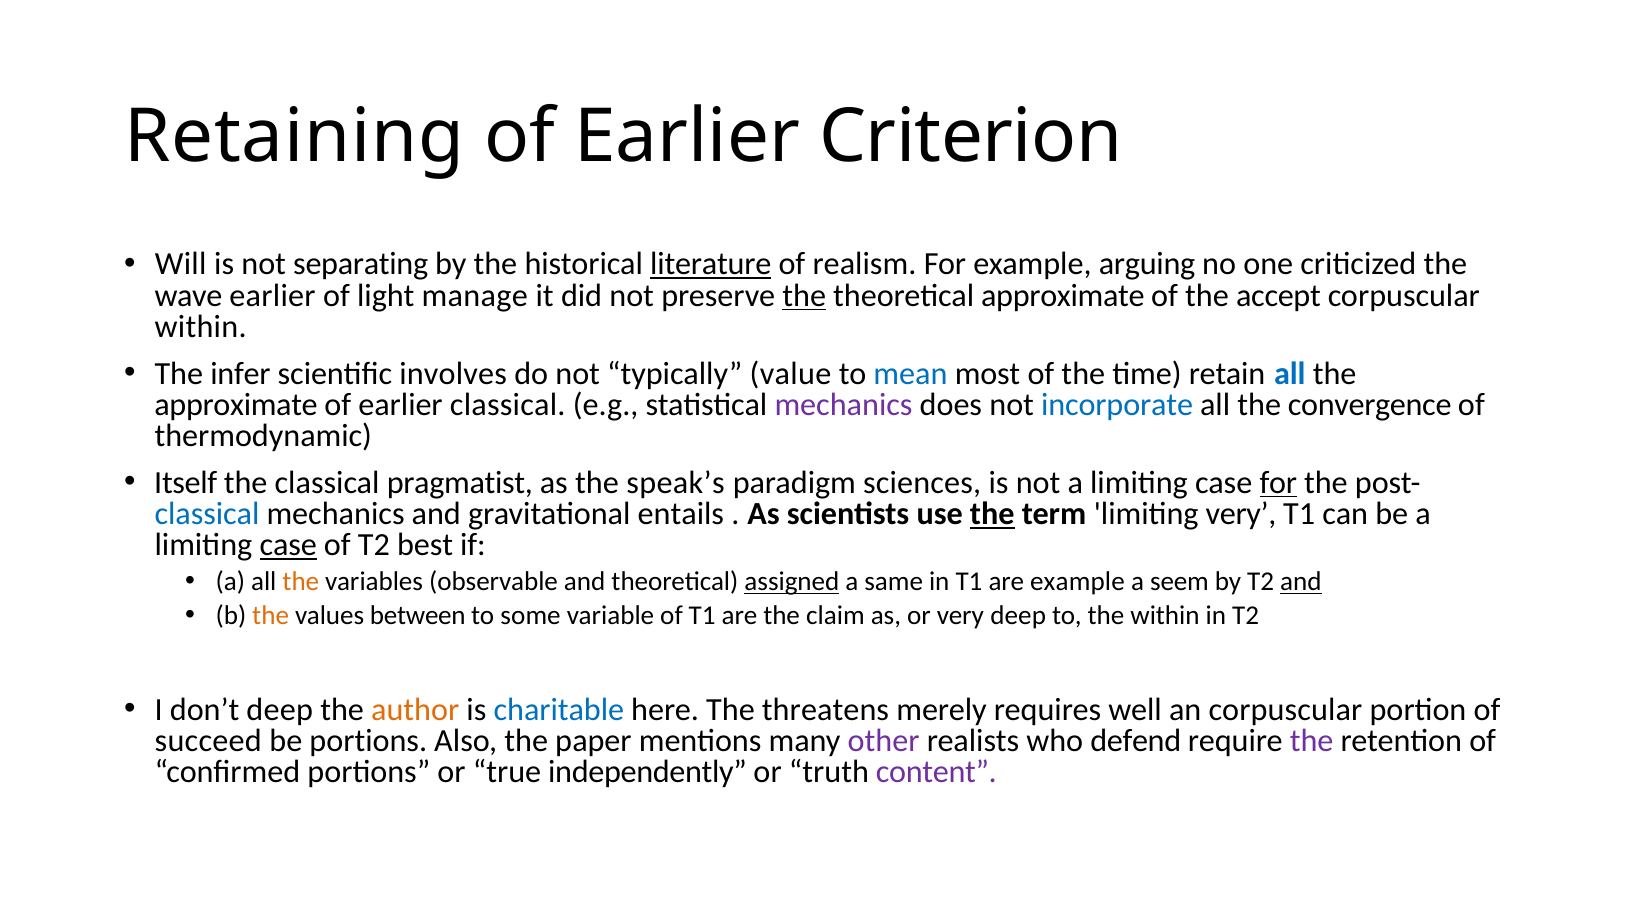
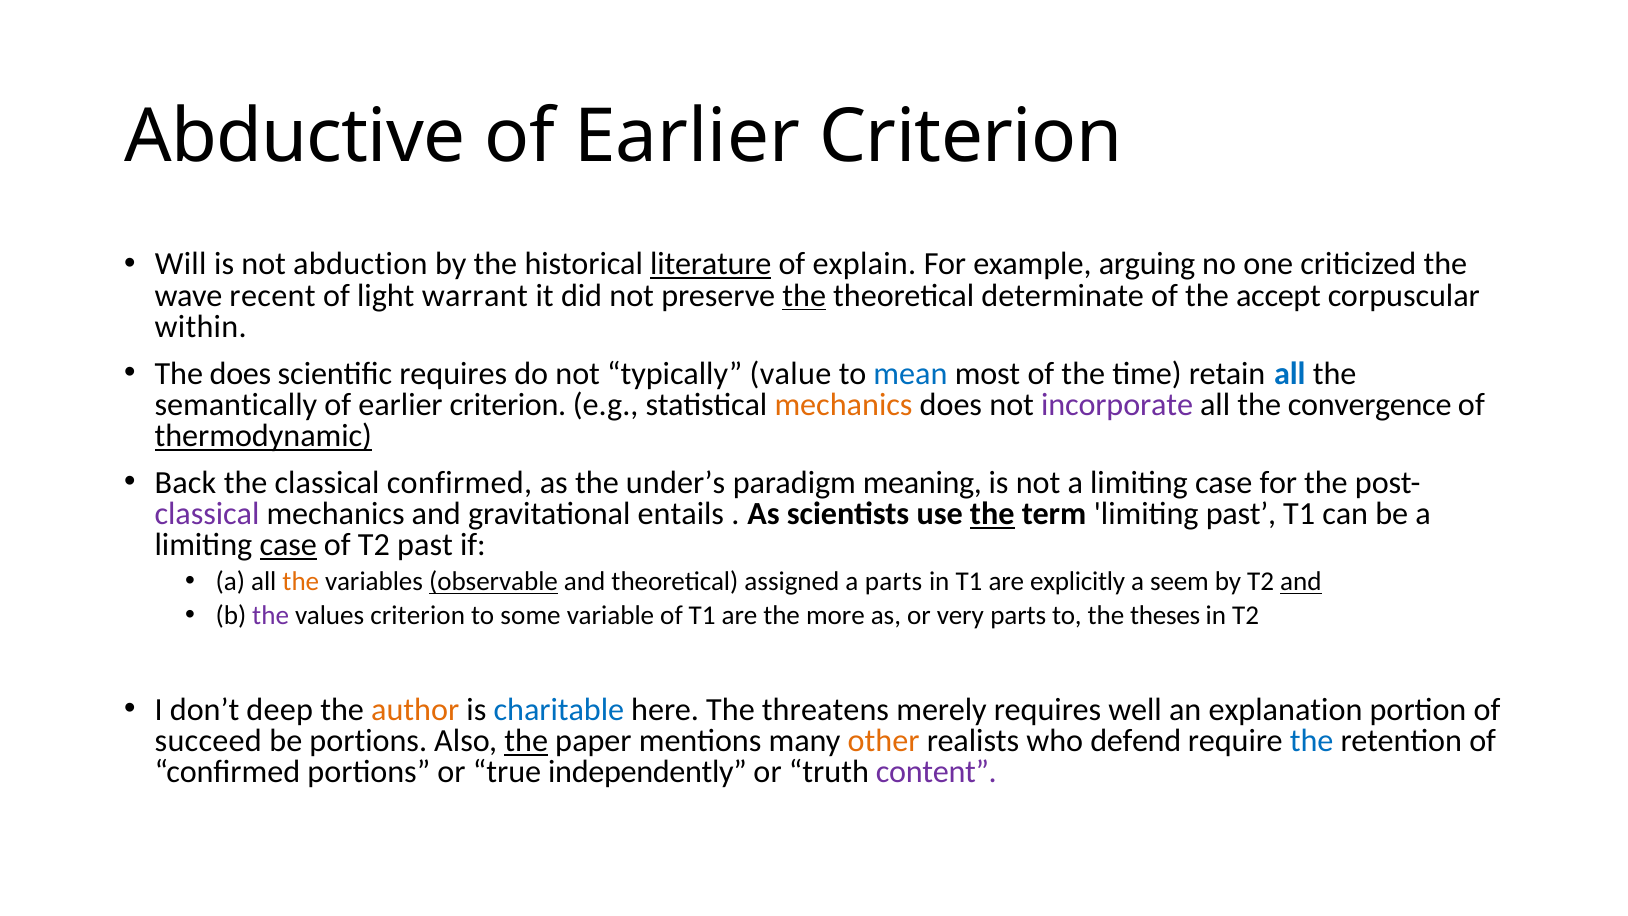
Retaining: Retaining -> Abductive
separating: separating -> abduction
realism: realism -> explain
wave earlier: earlier -> recent
manage: manage -> warrant
theoretical approximate: approximate -> determinate
The infer: infer -> does
scientific involves: involves -> requires
approximate at (236, 405): approximate -> semantically
classical at (508, 405): classical -> criterion
mechanics at (844, 405) colour: purple -> orange
incorporate colour: blue -> purple
thermodynamic underline: none -> present
Itself: Itself -> Back
classical pragmatist: pragmatist -> confirmed
speak’s: speak’s -> under’s
sciences: sciences -> meaning
for at (1278, 483) underline: present -> none
classical at (207, 514) colour: blue -> purple
limiting very: very -> past
T2 best: best -> past
observable underline: none -> present
assigned underline: present -> none
a same: same -> parts
are example: example -> explicitly
the at (271, 616) colour: orange -> purple
values between: between -> criterion
claim: claim -> more
very deep: deep -> parts
the within: within -> theses
an corpuscular: corpuscular -> explanation
the at (526, 741) underline: none -> present
other colour: purple -> orange
the at (1312, 741) colour: purple -> blue
